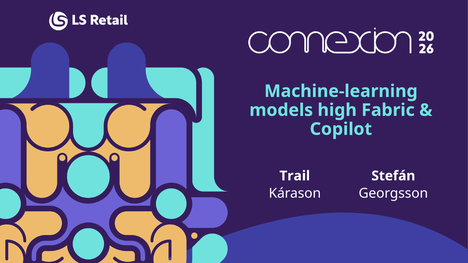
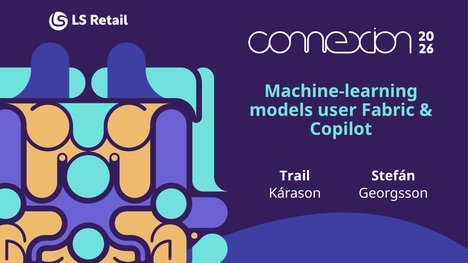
high: high -> user
